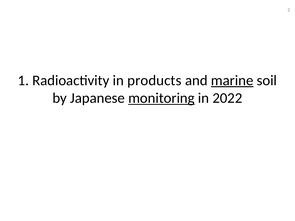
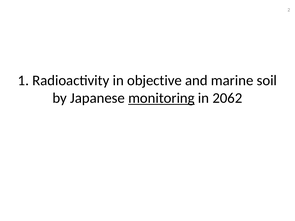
products: products -> objective
marine underline: present -> none
2022: 2022 -> 2062
